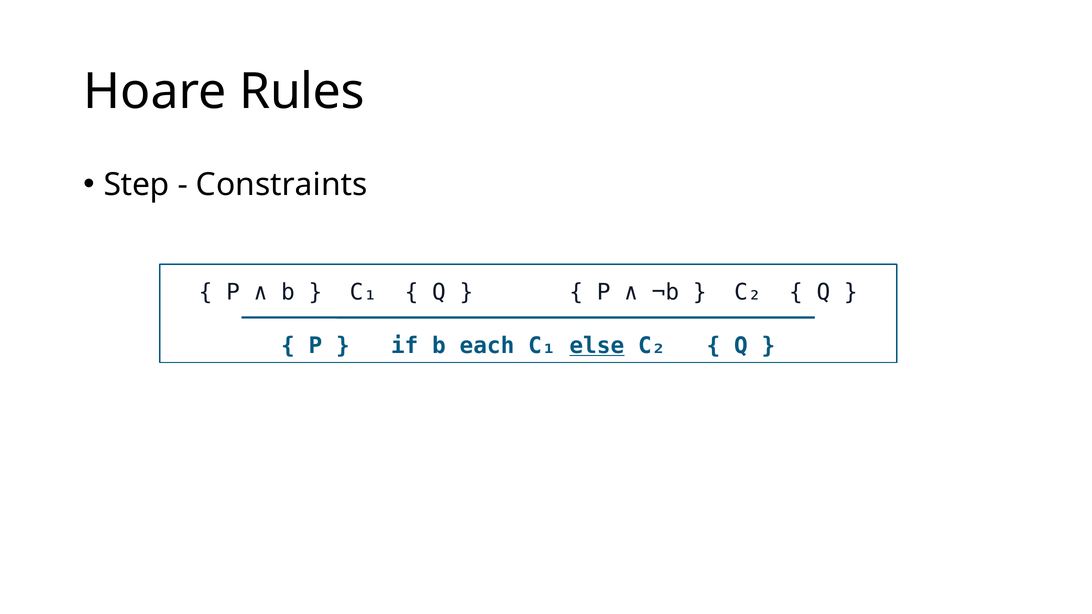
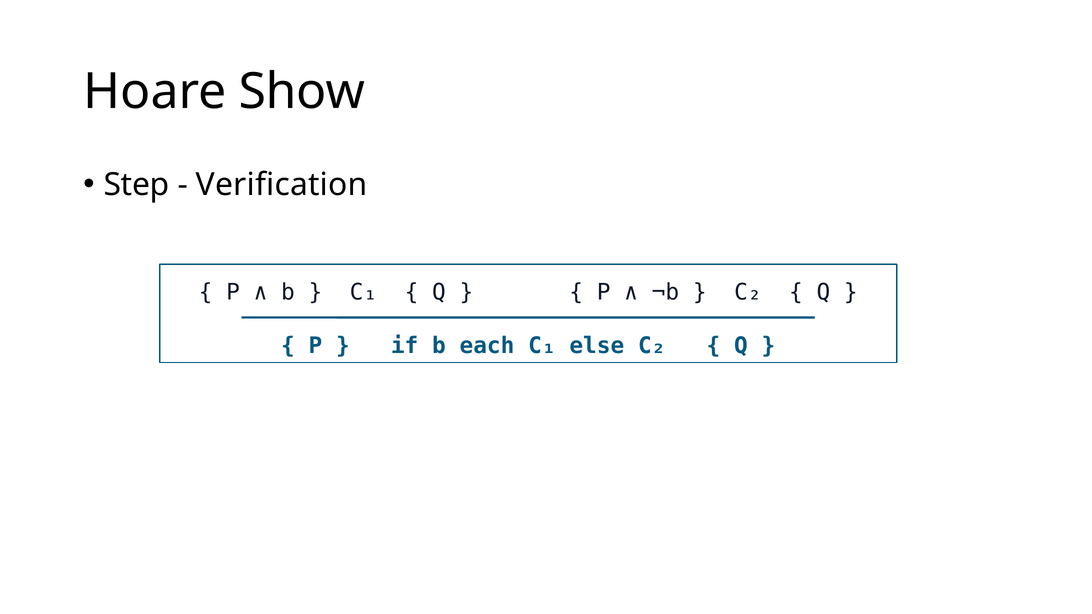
Rules: Rules -> Show
Constraints: Constraints -> Verification
else underline: present -> none
